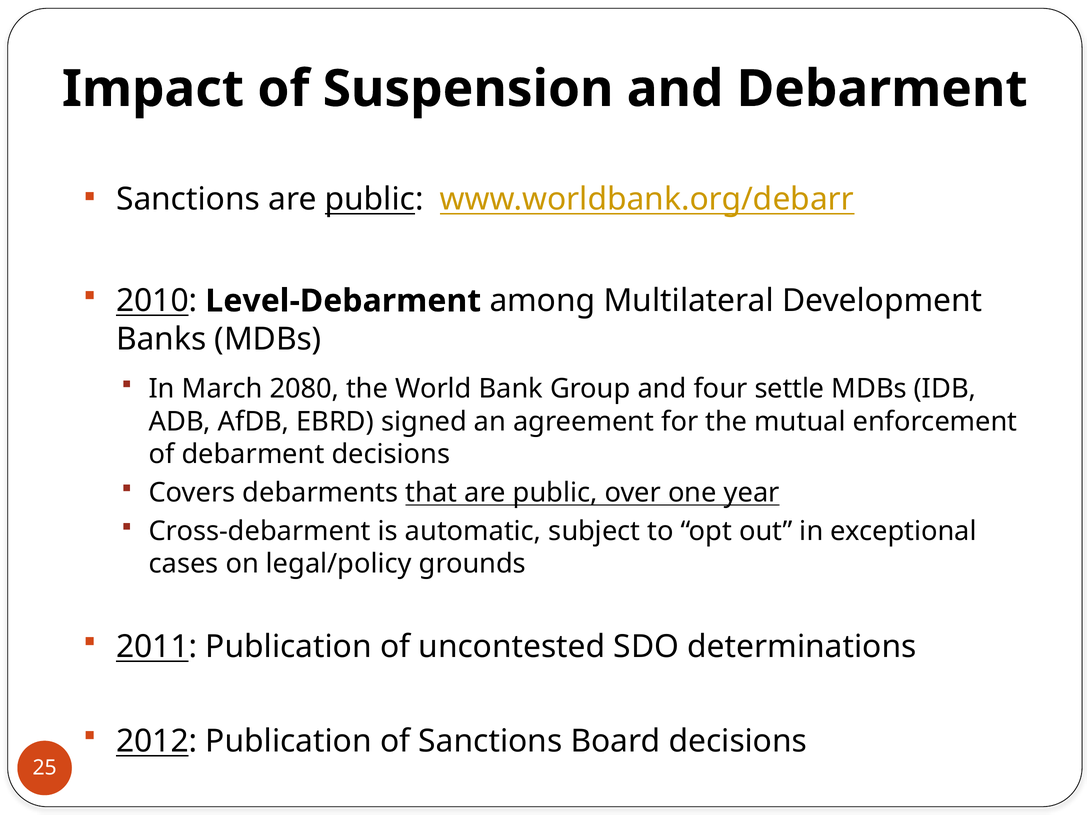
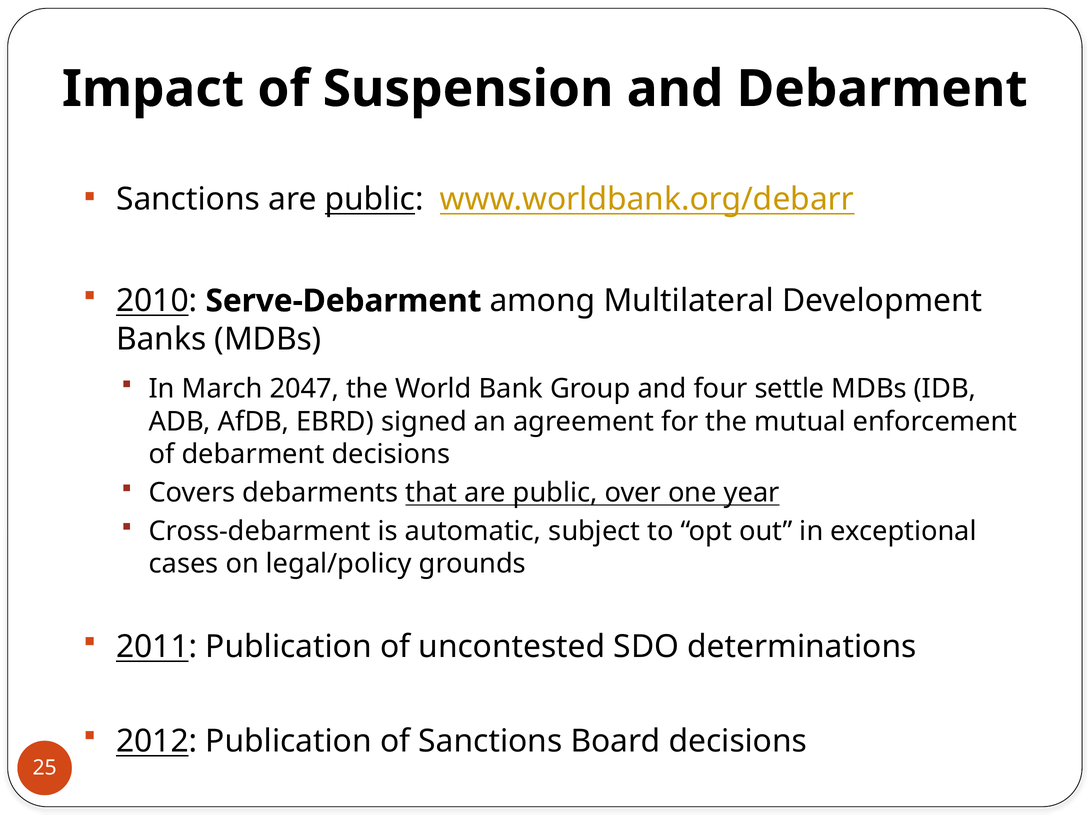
Level-Debarment: Level-Debarment -> Serve-Debarment
2080: 2080 -> 2047
